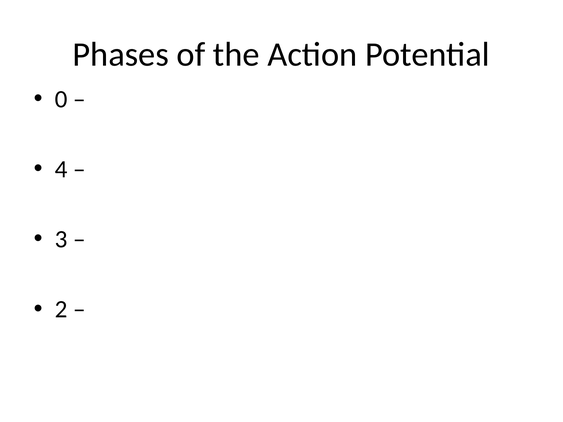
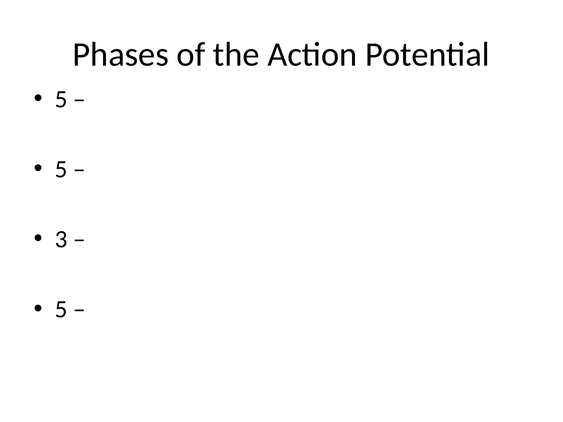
0 at (61, 99): 0 -> 5
4 at (61, 169): 4 -> 5
2 at (61, 310): 2 -> 5
